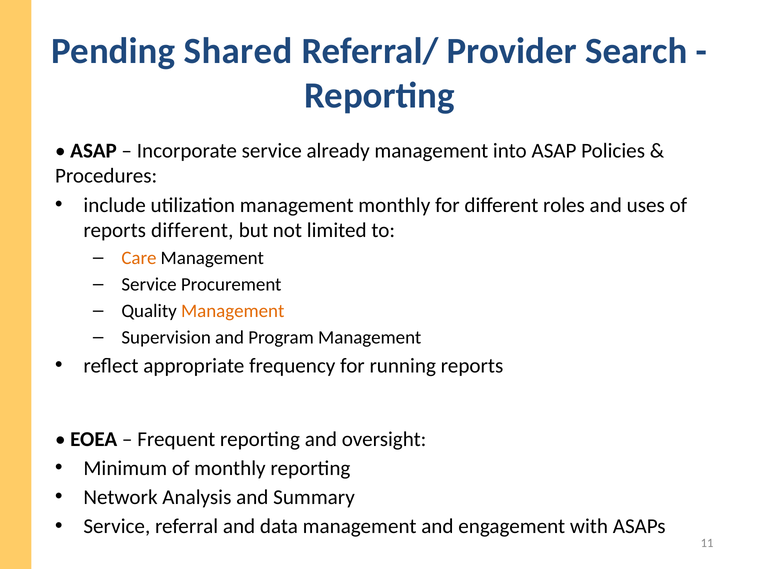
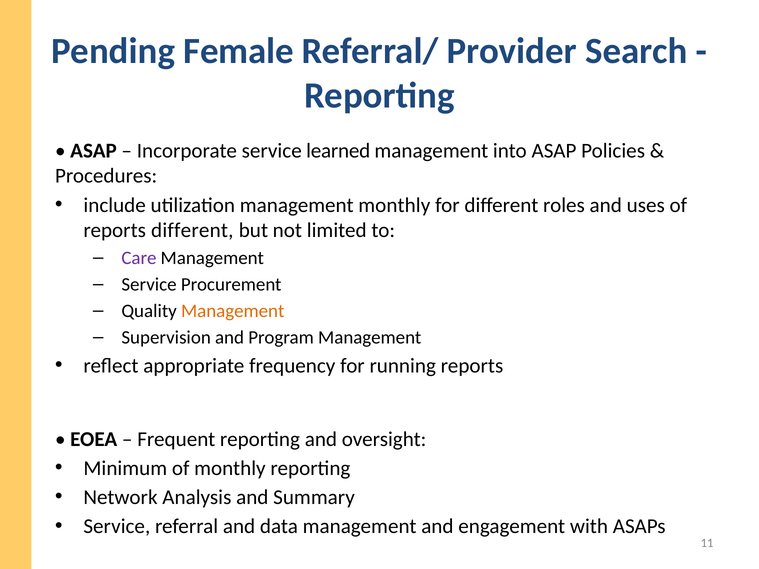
Shared: Shared -> Female
already: already -> learned
Care colour: orange -> purple
